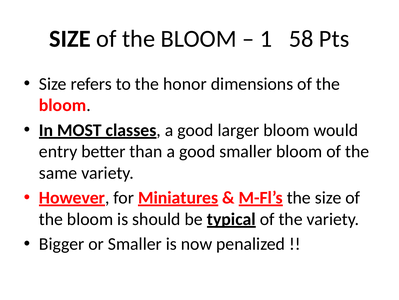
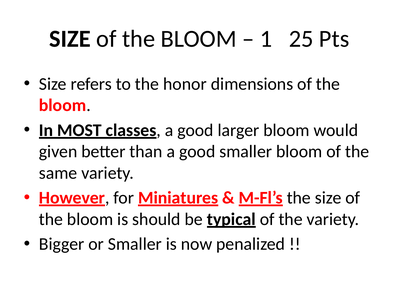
58: 58 -> 25
entry: entry -> given
